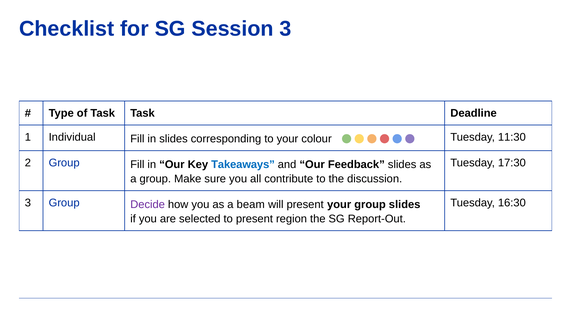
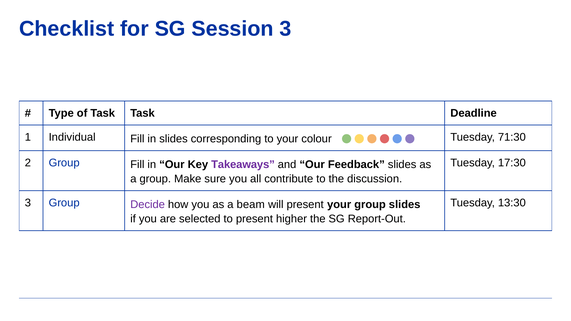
11:30: 11:30 -> 71:30
Takeaways colour: blue -> purple
16:30: 16:30 -> 13:30
region: region -> higher
